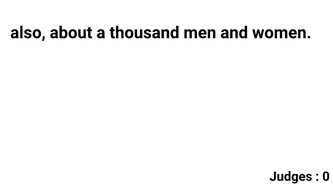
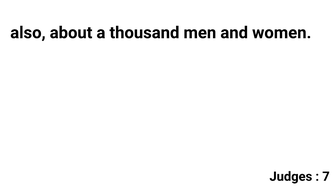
0: 0 -> 7
